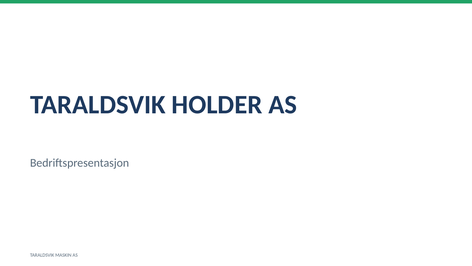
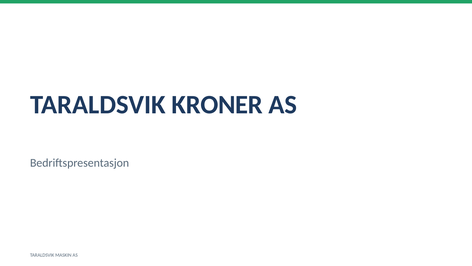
HOLDER: HOLDER -> KRONER
